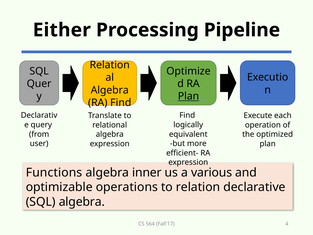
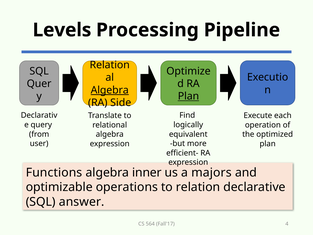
Either: Either -> Levels
Algebra at (110, 90) underline: none -> present
RA Find: Find -> Side
various: various -> majors
SQL algebra: algebra -> answer
